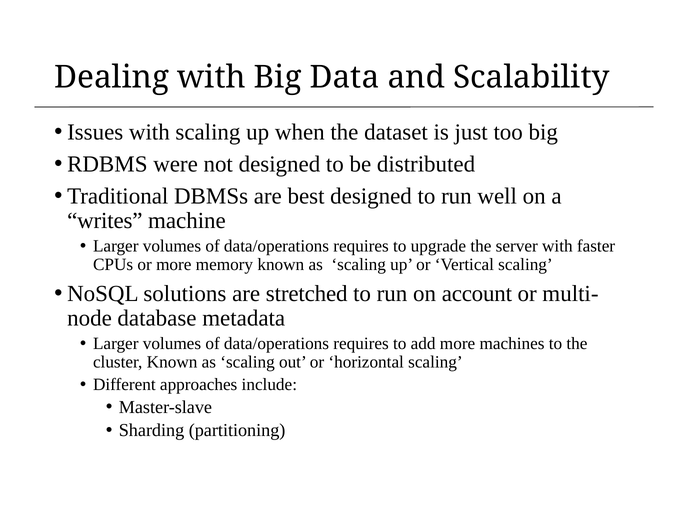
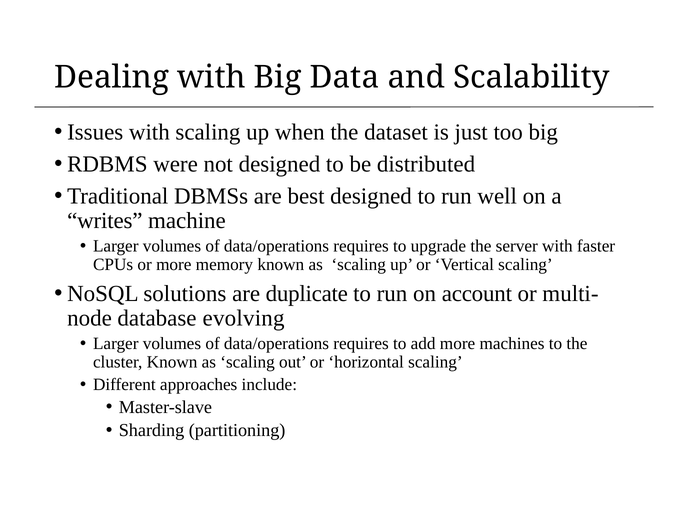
stretched: stretched -> duplicate
metadata: metadata -> evolving
